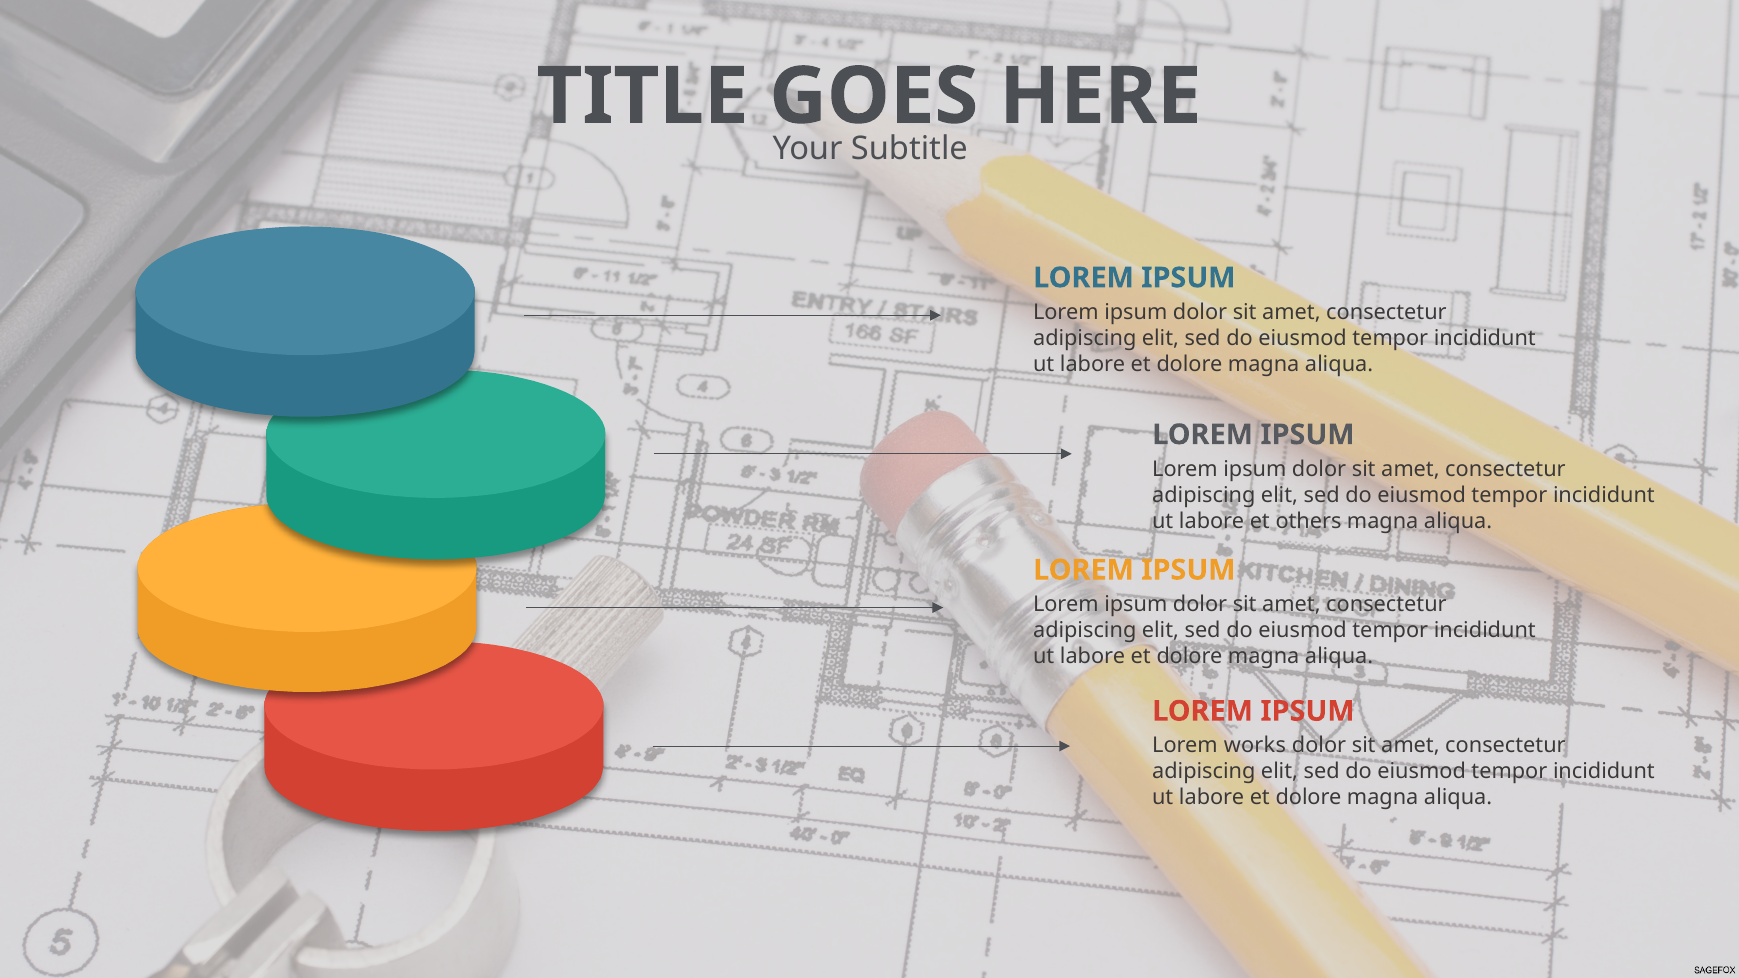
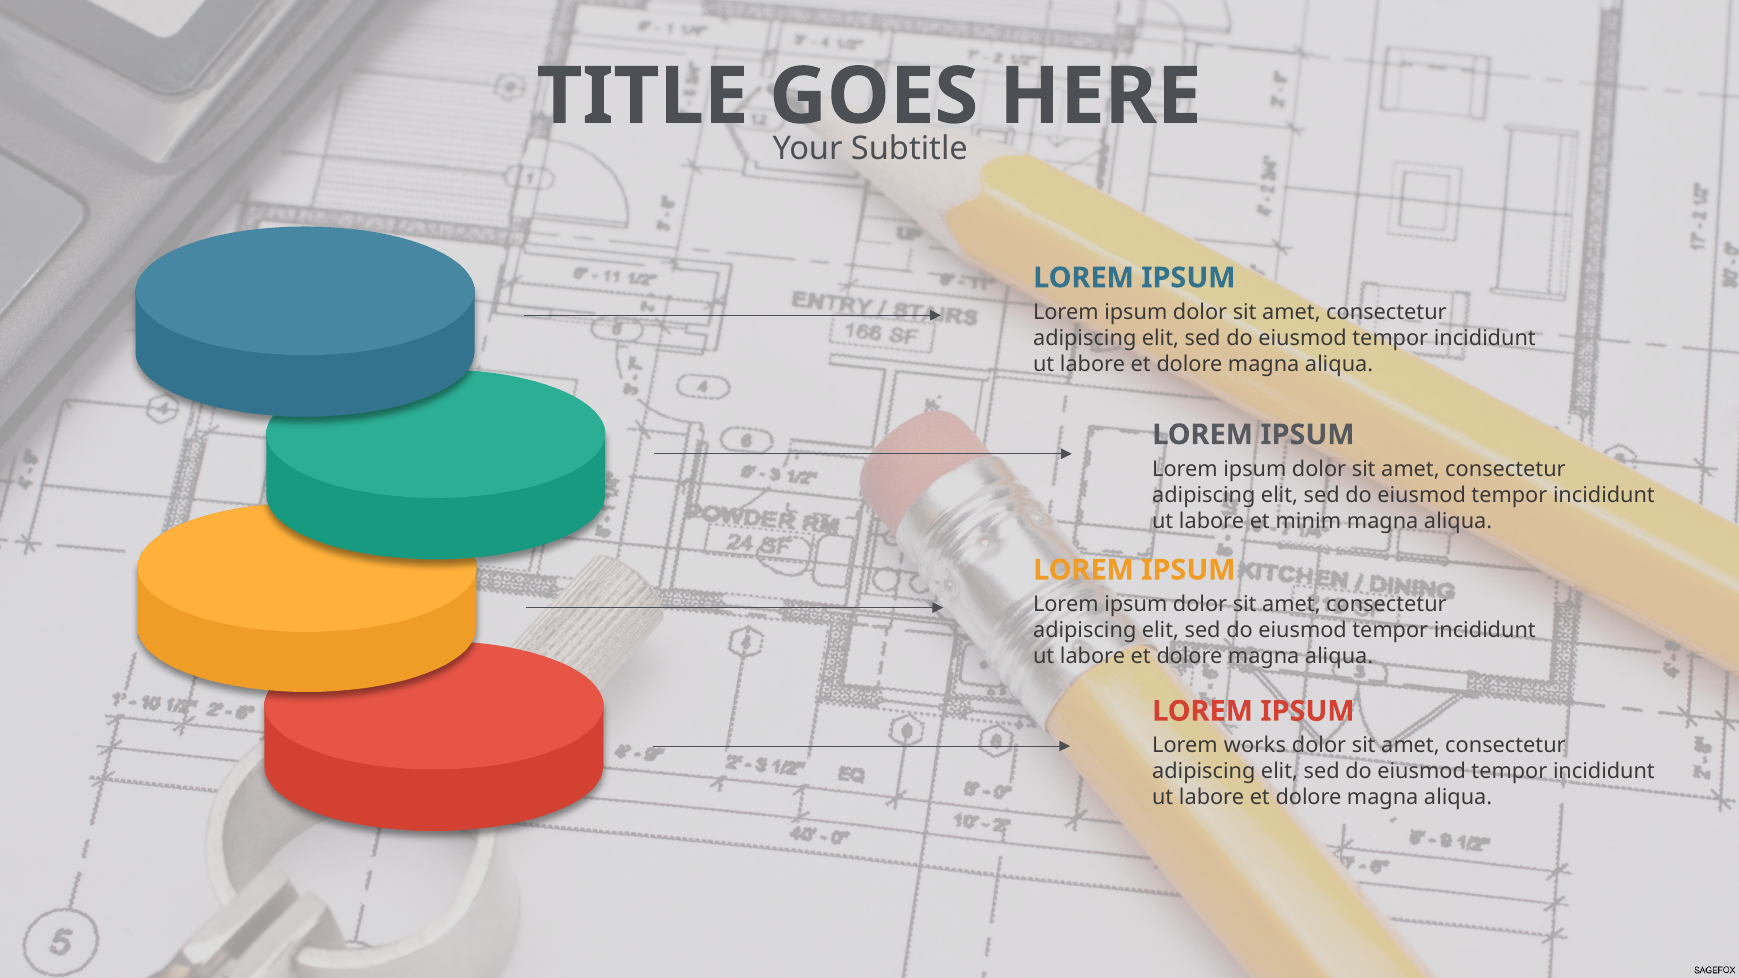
others: others -> minim
